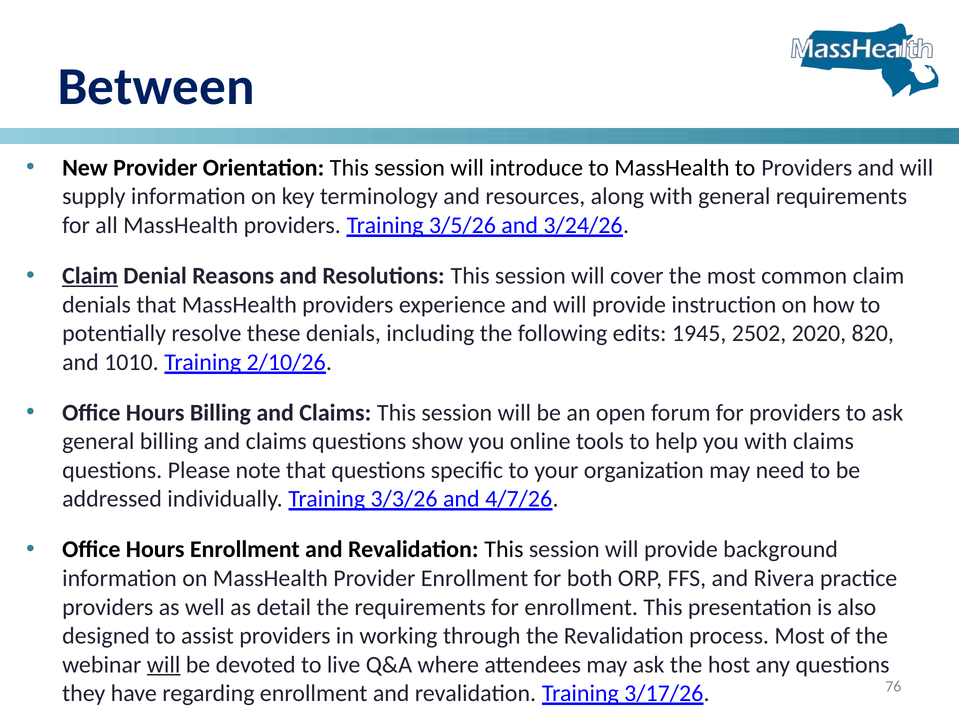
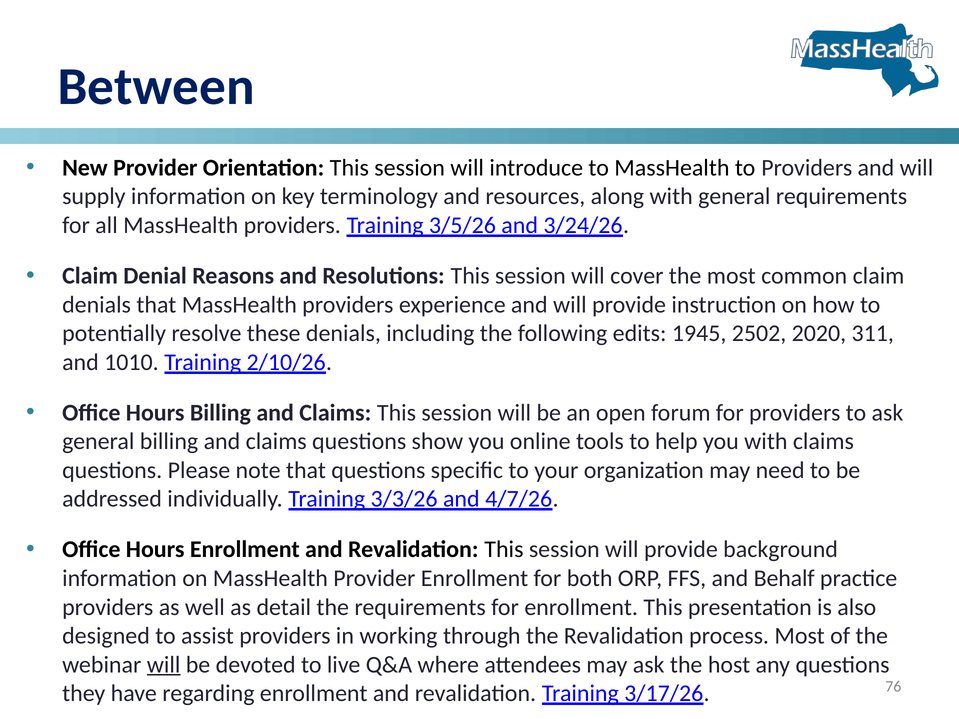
Claim at (90, 276) underline: present -> none
820: 820 -> 311
Rivera: Rivera -> Behalf
